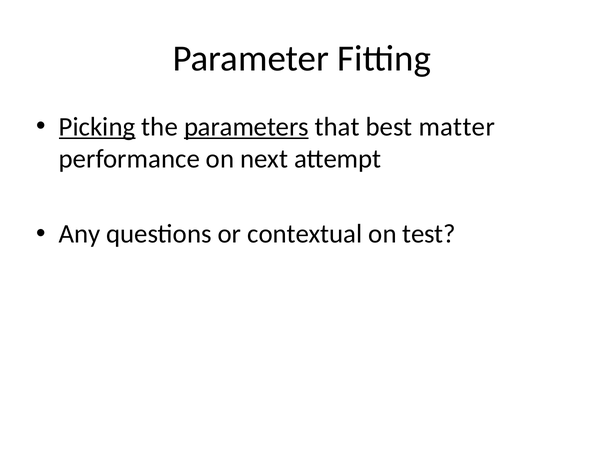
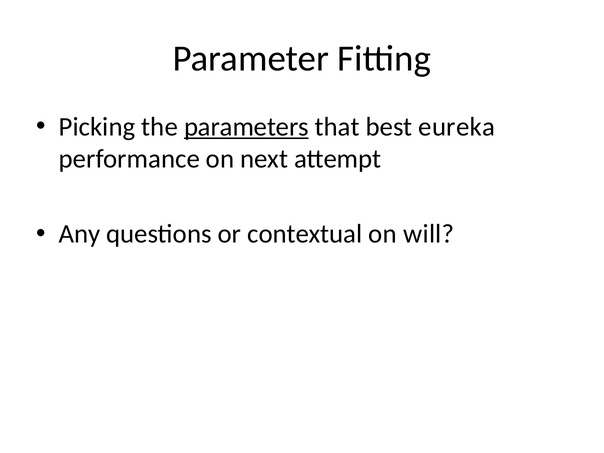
Picking underline: present -> none
matter: matter -> eureka
test: test -> will
